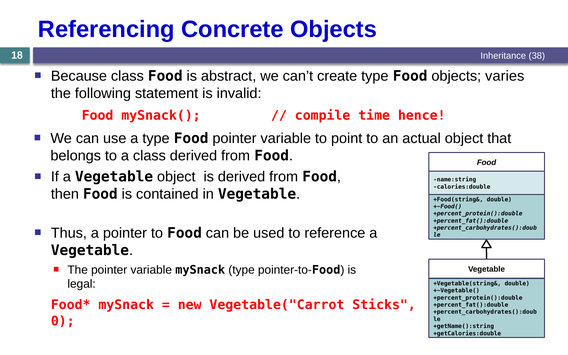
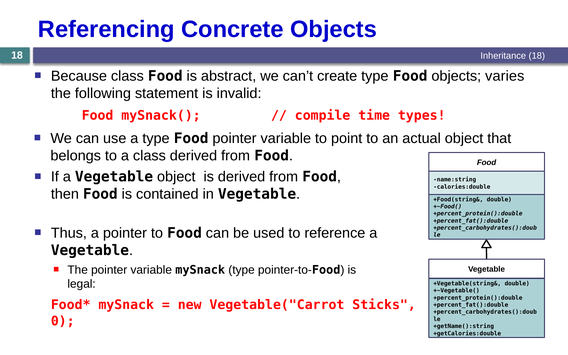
Inheritance 38: 38 -> 18
hence: hence -> types
